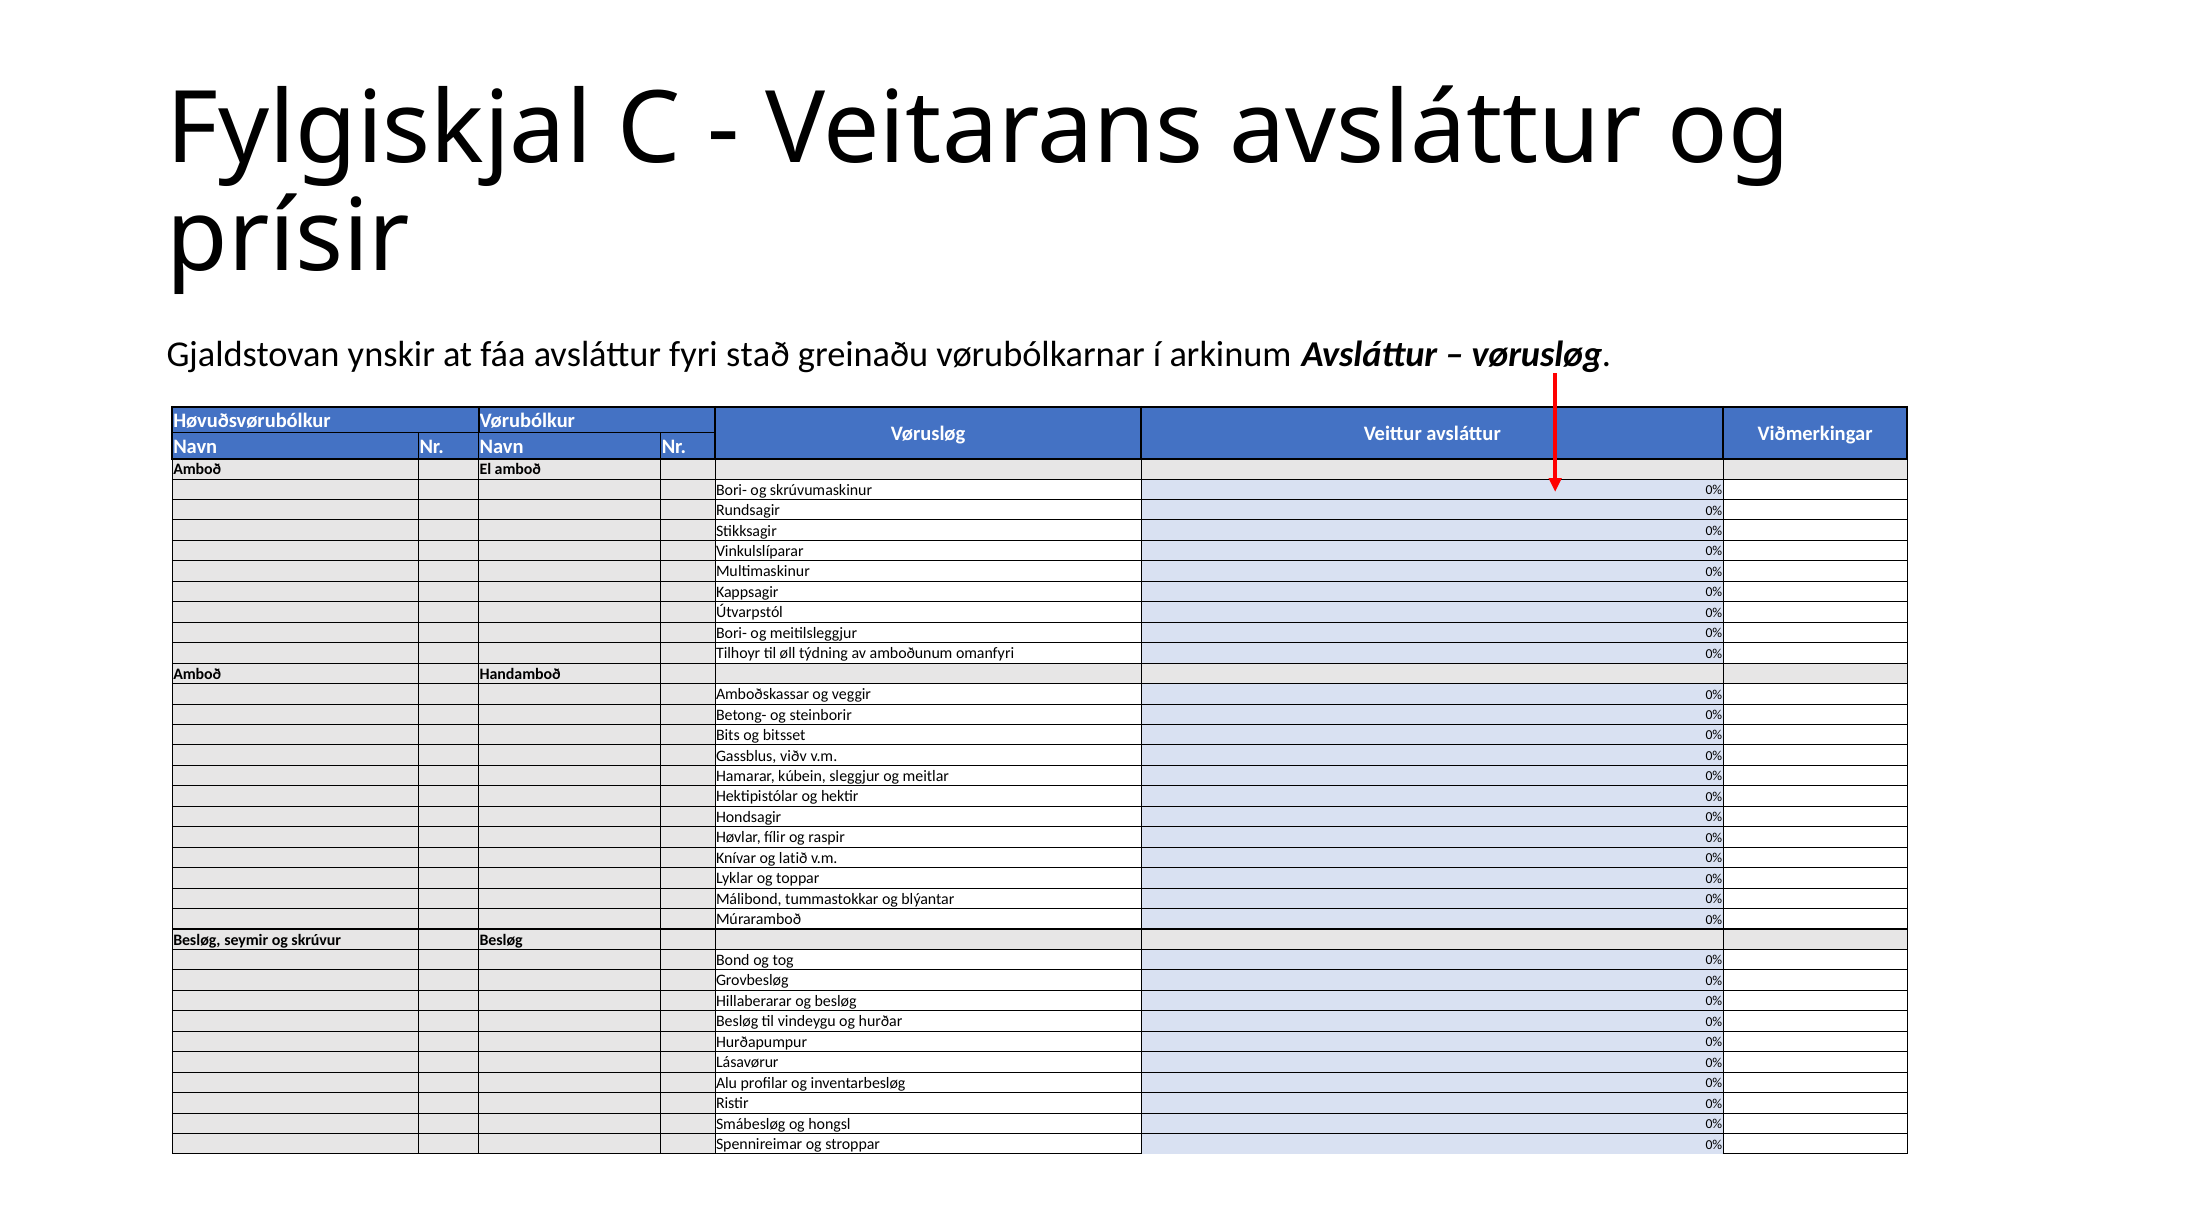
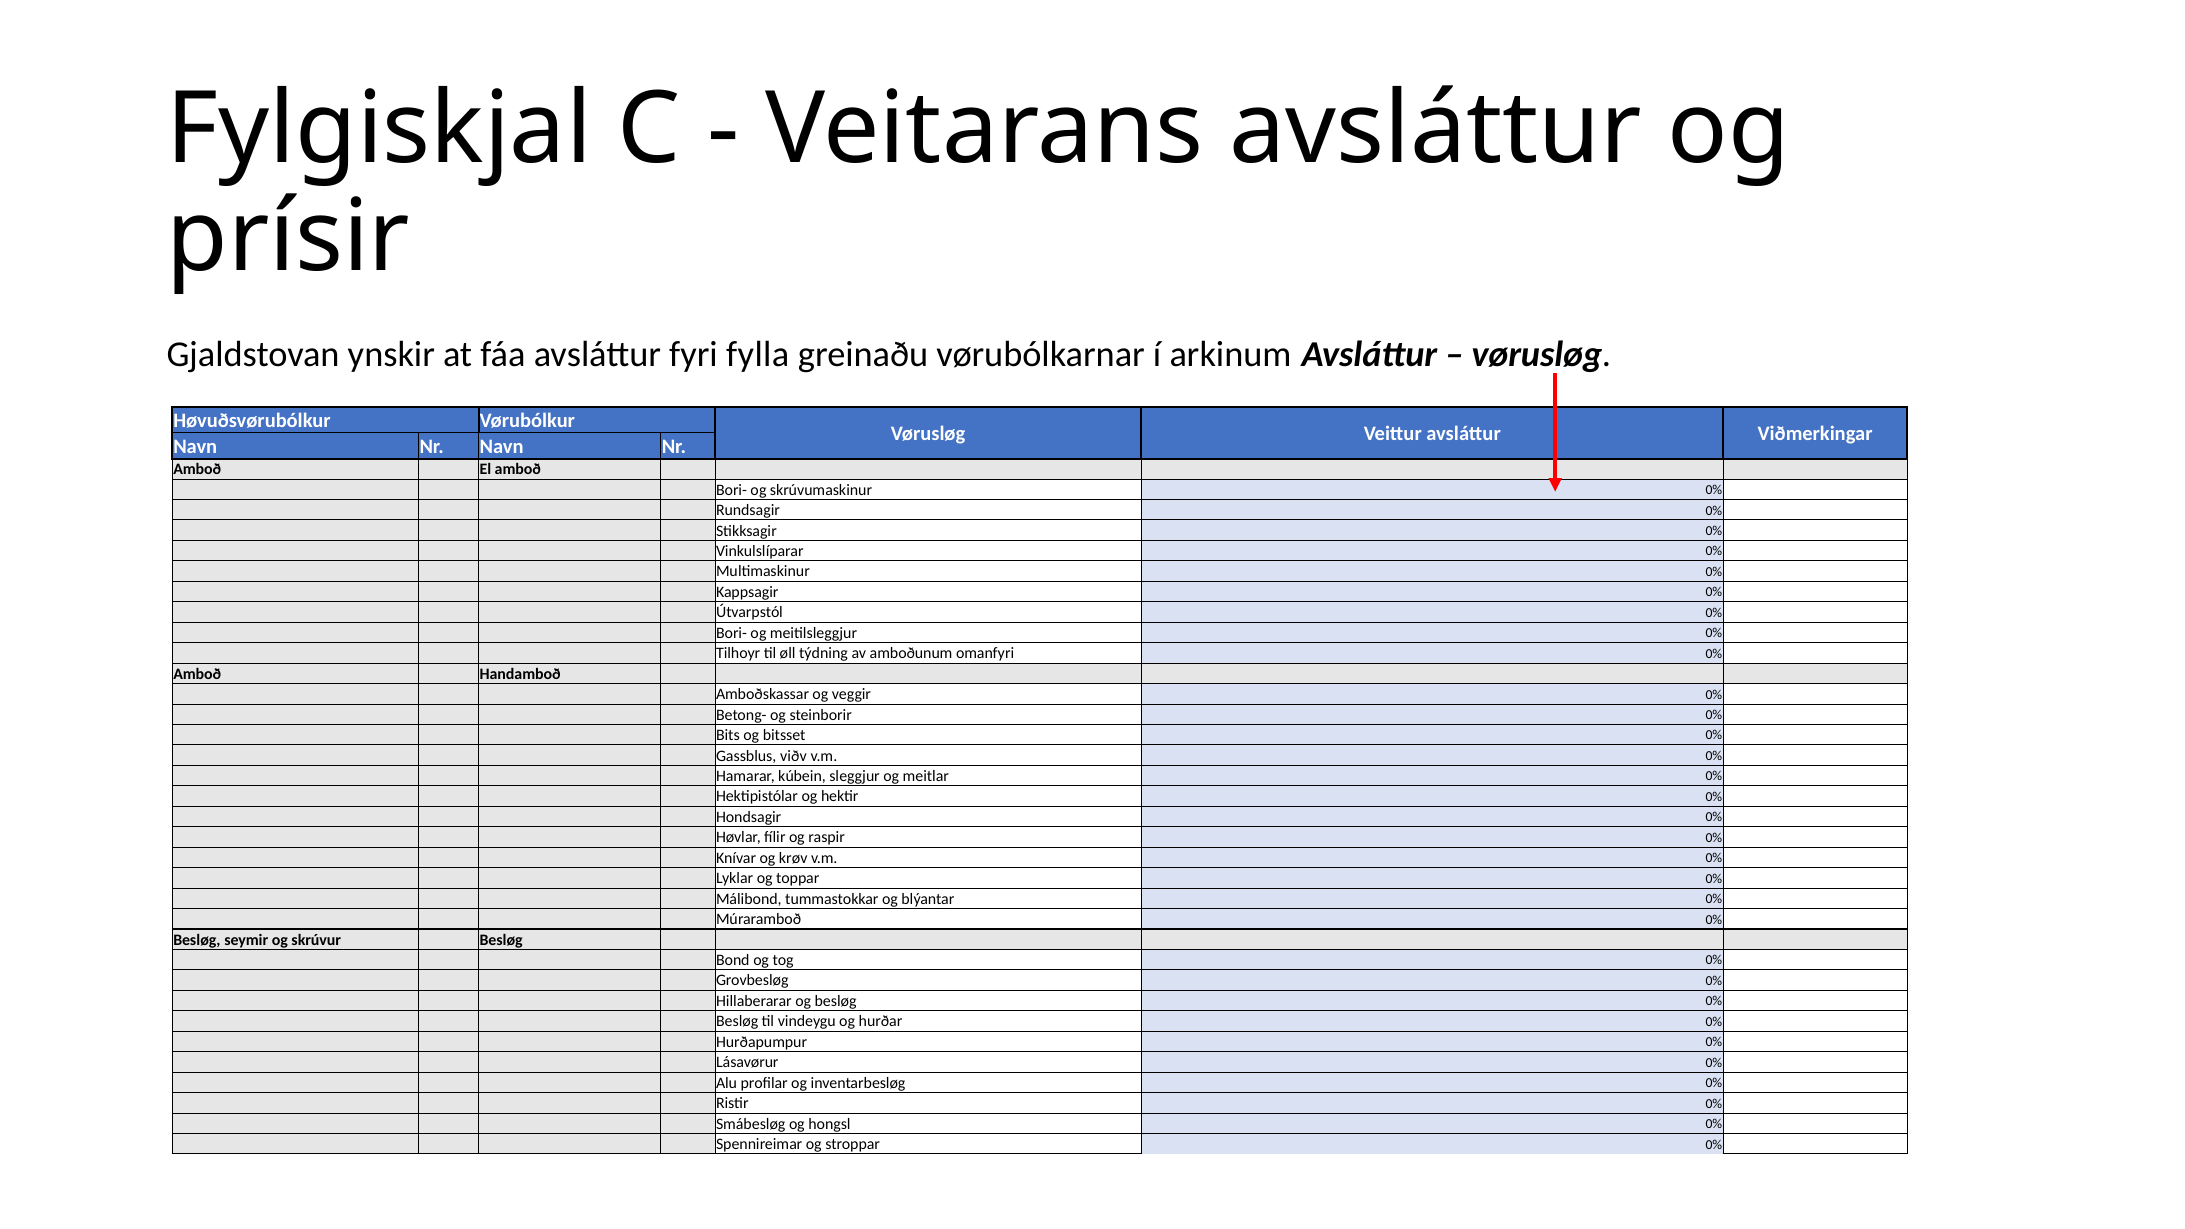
stað: stað -> fylla
latið: latið -> krøv
